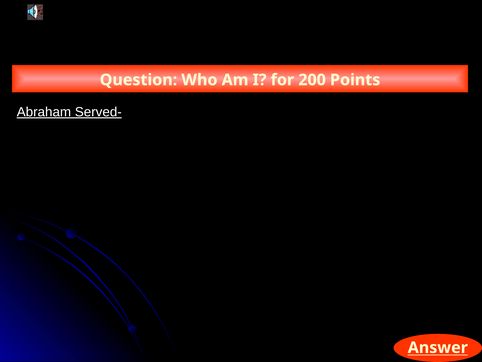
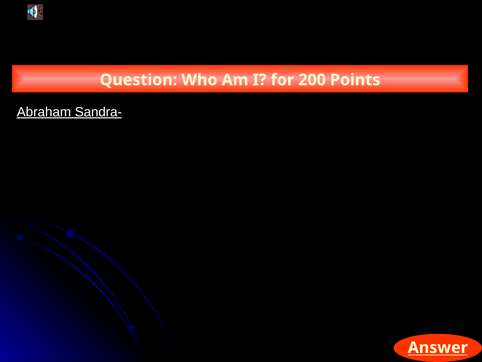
Served-: Served- -> Sandra-
